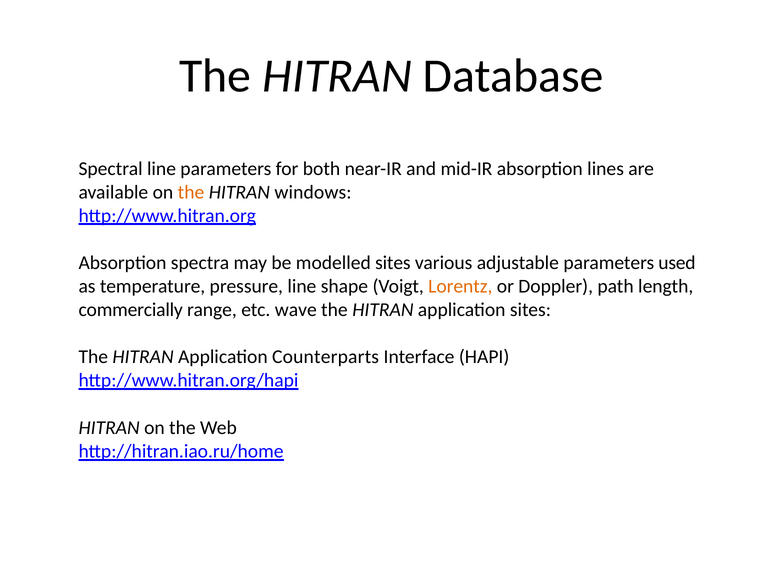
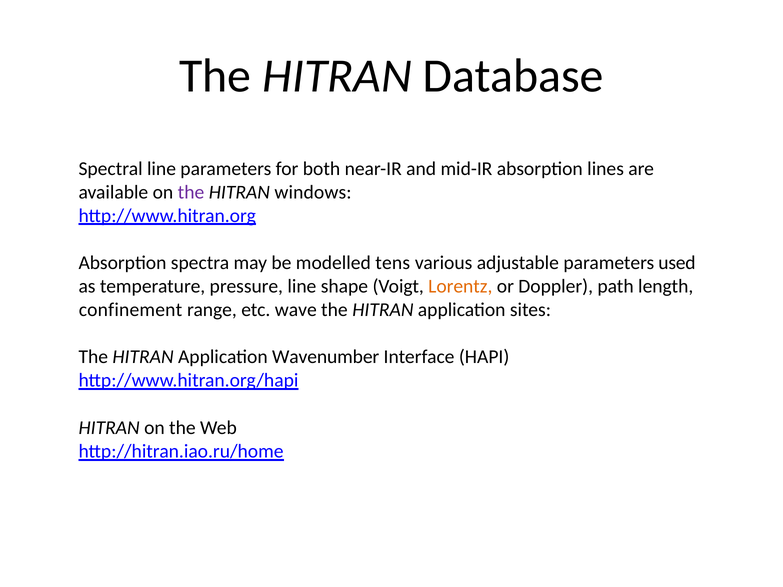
the at (191, 192) colour: orange -> purple
modelled sites: sites -> tens
commercially: commercially -> confinement
Counterparts: Counterparts -> Wavenumber
